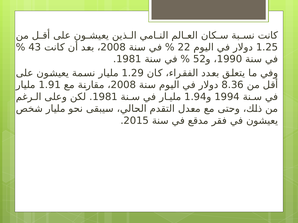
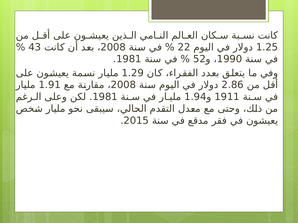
8.36: 8.36 -> 2.86
1994: 1994 -> 1911
